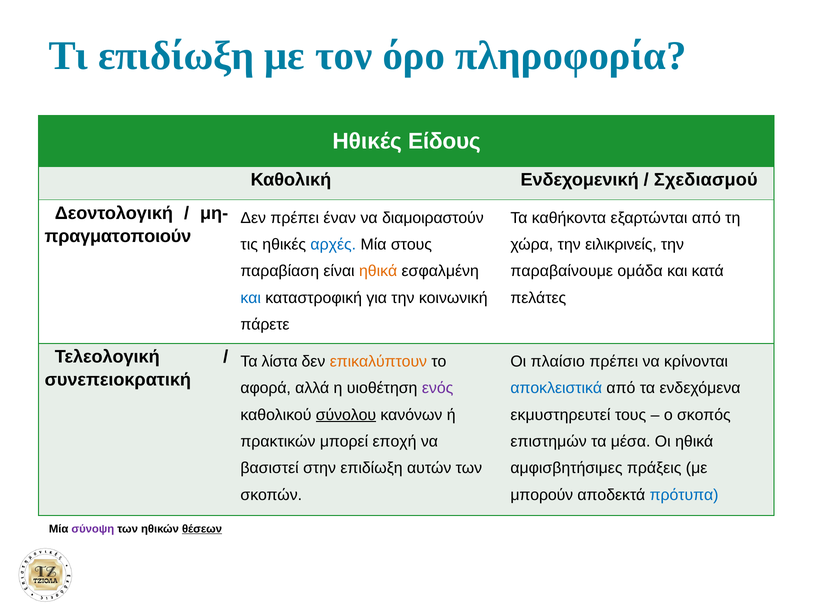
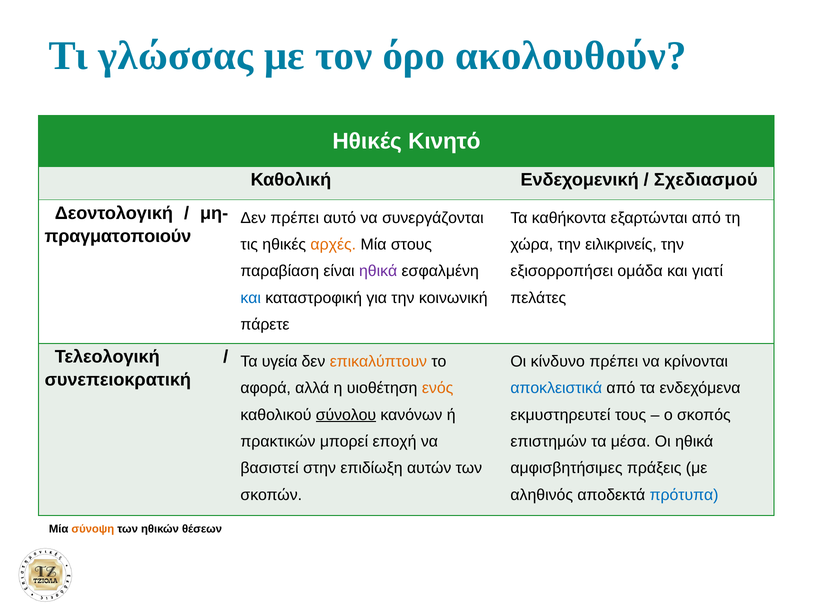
Τι επιδίωξη: επιδίωξη -> γλώσσας
πληροφορία: πληροφορία -> ακολουθούν
Είδους: Είδους -> Κινητό
έναν: έναν -> αυτό
διαμοιραστούν: διαμοιραστούν -> συνεργάζονται
αρχές colour: blue -> orange
ηθικά at (378, 271) colour: orange -> purple
παραβαίνουμε: παραβαίνουμε -> εξισορροπήσει
κατά: κατά -> γιατί
λίστα: λίστα -> υγεία
πλαίσιο: πλαίσιο -> κίνδυνο
ενός colour: purple -> orange
μπορούν: μπορούν -> αληθινός
σύνοψη colour: purple -> orange
θέσεων underline: present -> none
